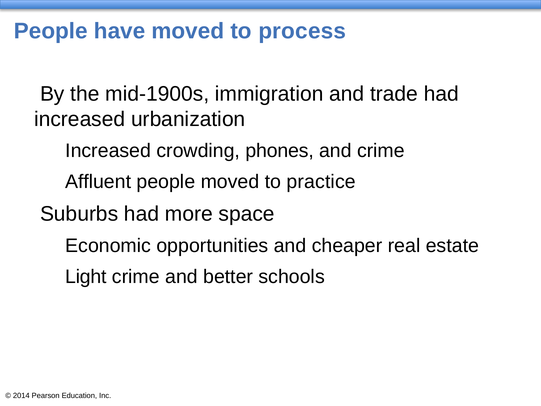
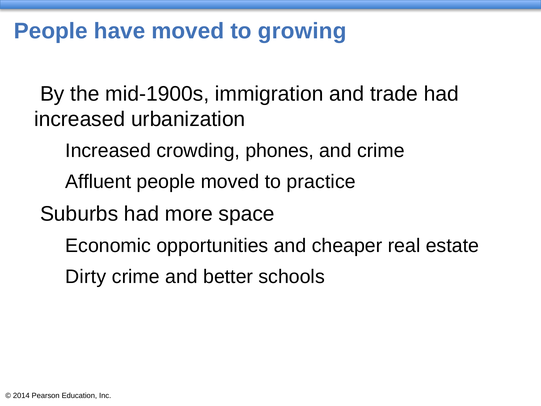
process: process -> growing
Light: Light -> Dirty
